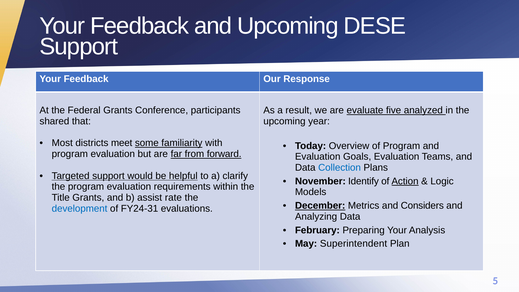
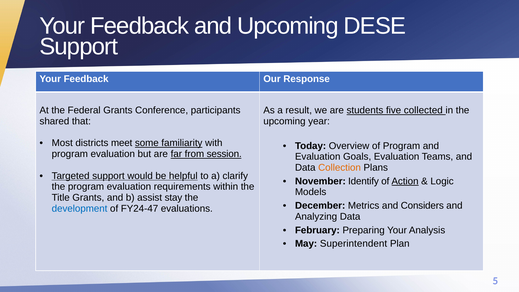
evaluate: evaluate -> students
analyzed: analyzed -> collected
forward: forward -> session
Collection colour: blue -> orange
rate: rate -> stay
December underline: present -> none
FY24-31: FY24-31 -> FY24-47
